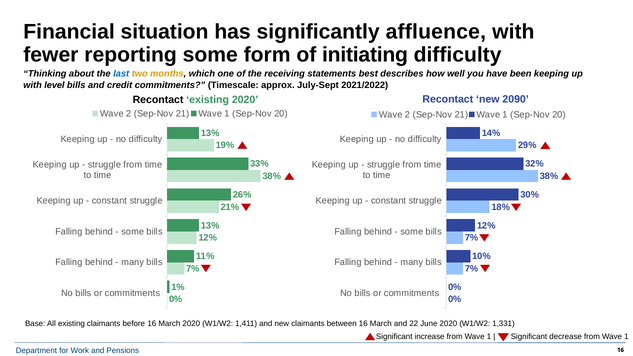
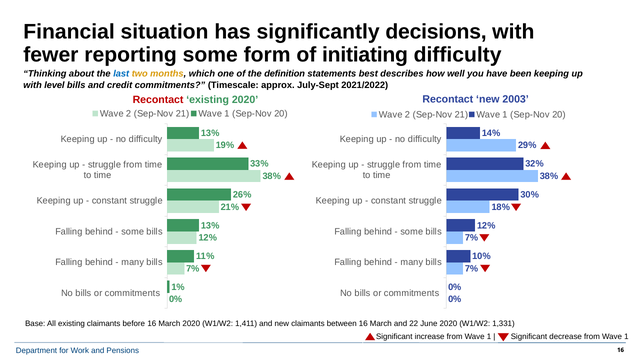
affluence: affluence -> decisions
receiving: receiving -> definition
Recontact at (158, 100) colour: black -> red
2090: 2090 -> 2003
